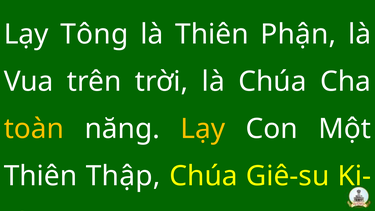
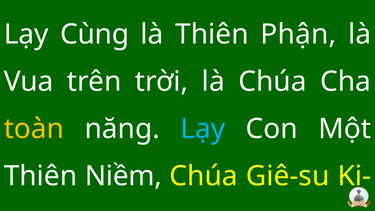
Tông: Tông -> Cùng
Lạy at (203, 129) colour: yellow -> light blue
Thập: Thập -> Niềm
